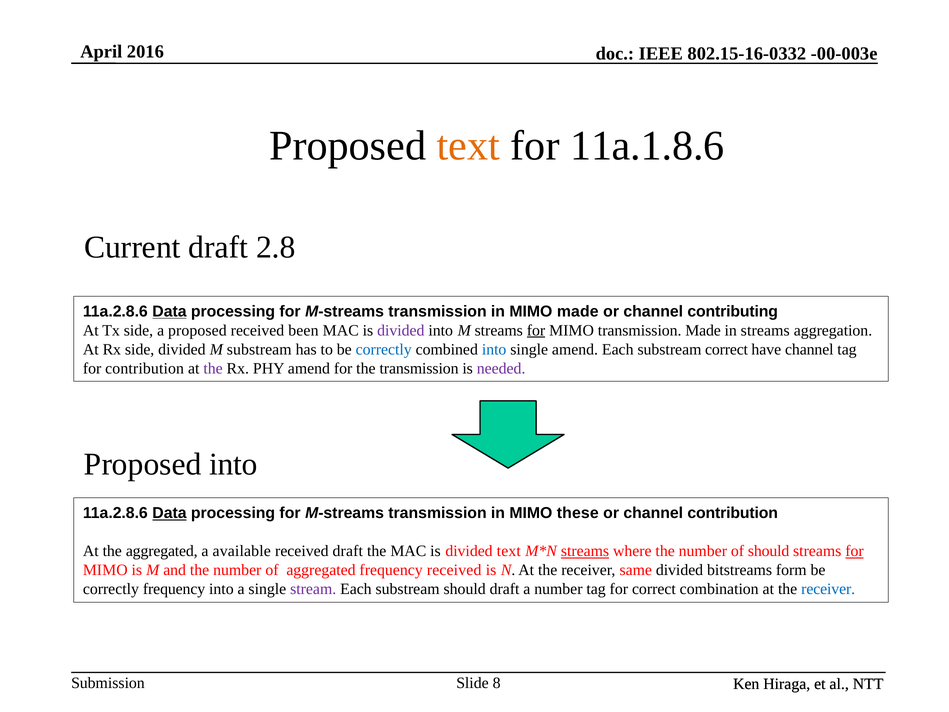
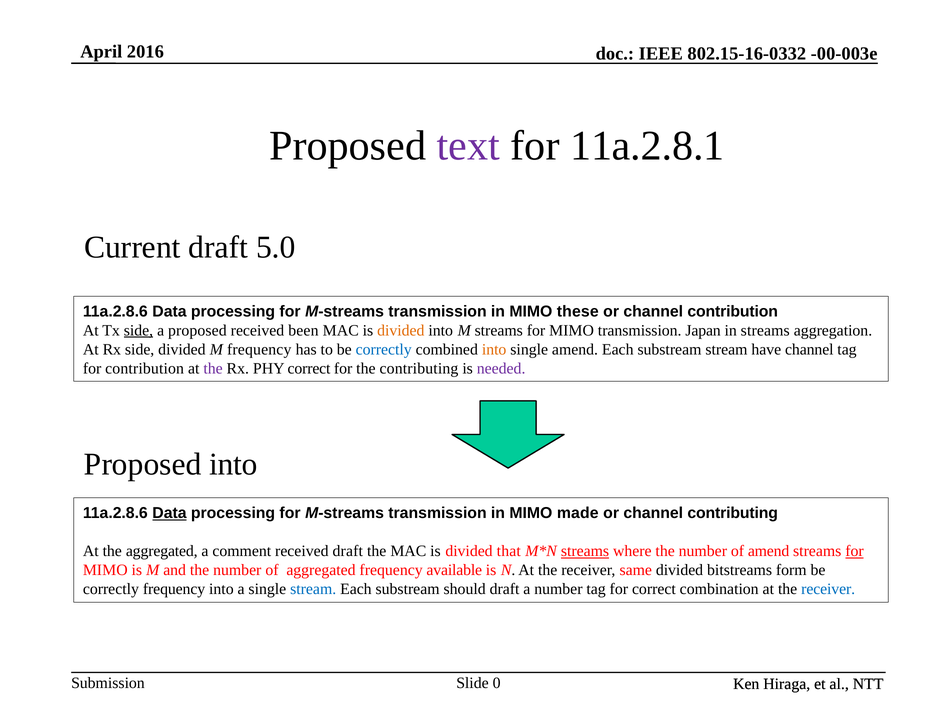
text at (468, 146) colour: orange -> purple
11a.1.8.6: 11a.1.8.6 -> 11a.2.8.1
2.8: 2.8 -> 5.0
Data at (169, 311) underline: present -> none
MIMO made: made -> these
channel contributing: contributing -> contribution
side at (138, 330) underline: none -> present
divided at (401, 330) colour: purple -> orange
for at (536, 330) underline: present -> none
transmission Made: Made -> Japan
M substream: substream -> frequency
into at (494, 349) colour: blue -> orange
substream correct: correct -> stream
PHY amend: amend -> correct
the transmission: transmission -> contributing
these: these -> made
channel contribution: contribution -> contributing
available: available -> comment
divided text: text -> that
of should: should -> amend
frequency received: received -> available
stream at (313, 589) colour: purple -> blue
8: 8 -> 0
